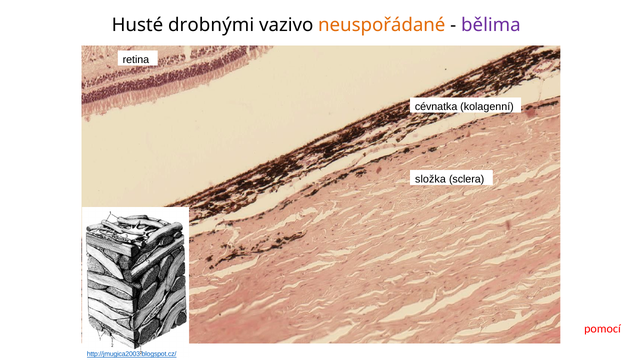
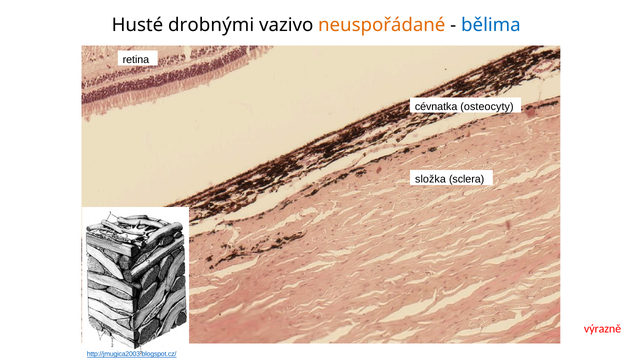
bělima colour: purple -> blue
kolagenní: kolagenní -> osteocyty
pomocí: pomocí -> výrazně
